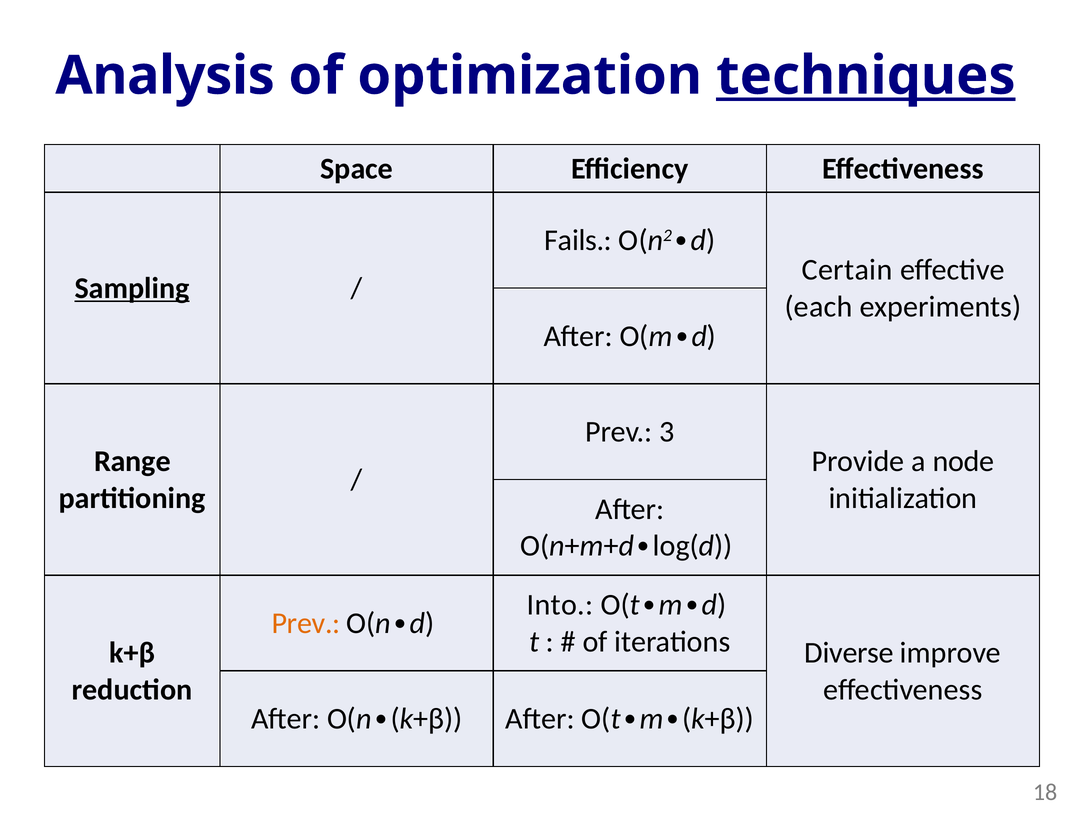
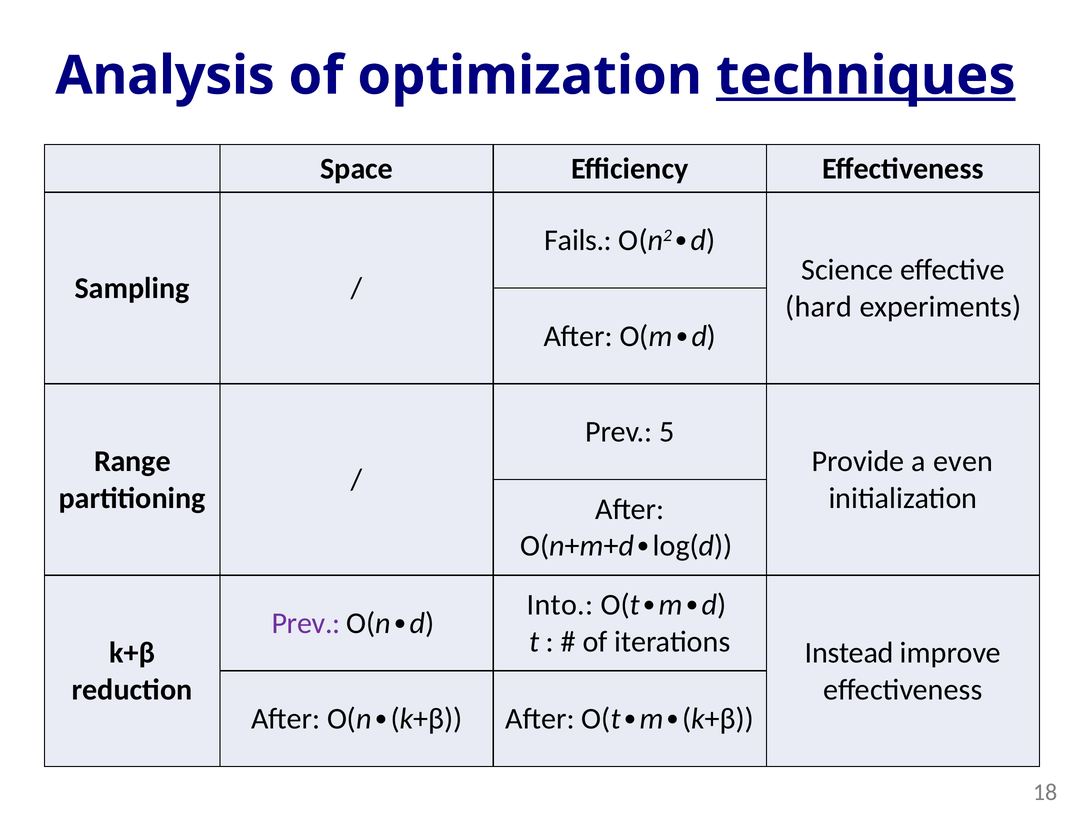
Certain: Certain -> Science
Sampling underline: present -> none
each: each -> hard
3: 3 -> 5
node: node -> even
Prev at (306, 623) colour: orange -> purple
Diverse: Diverse -> Instead
